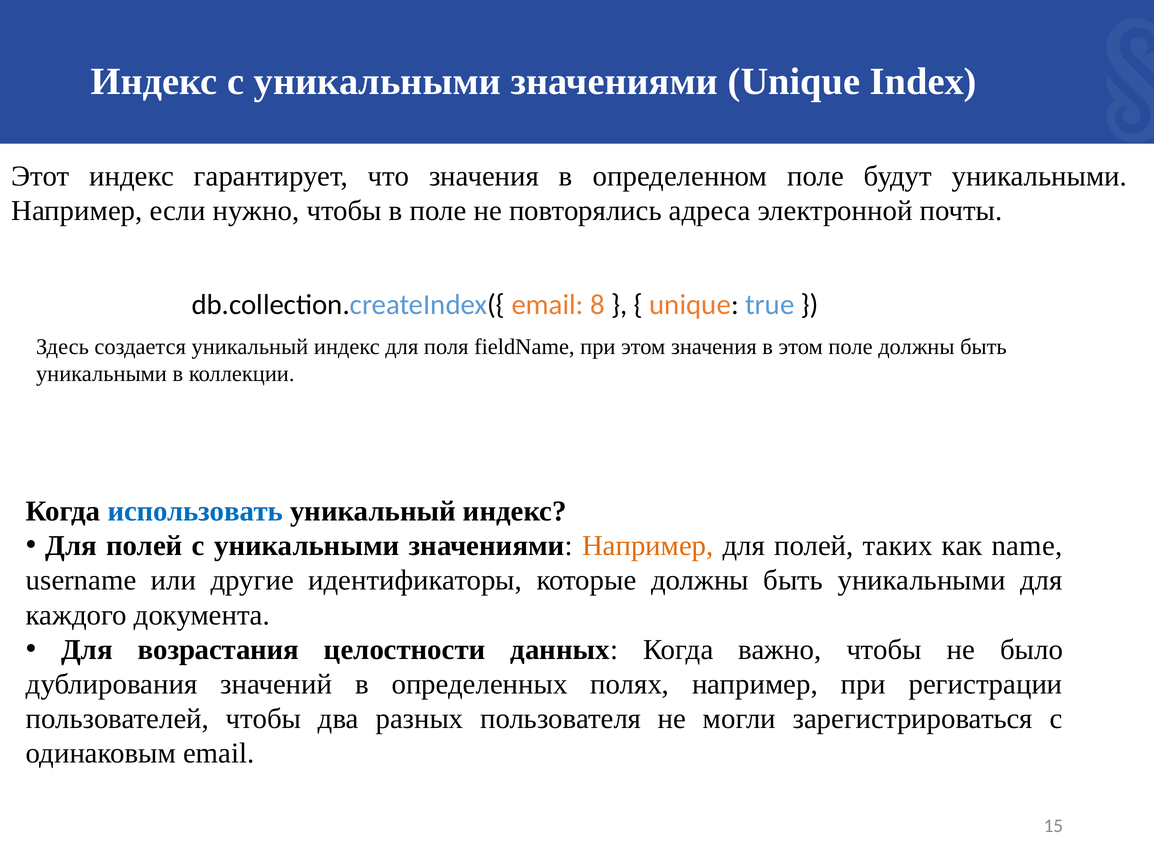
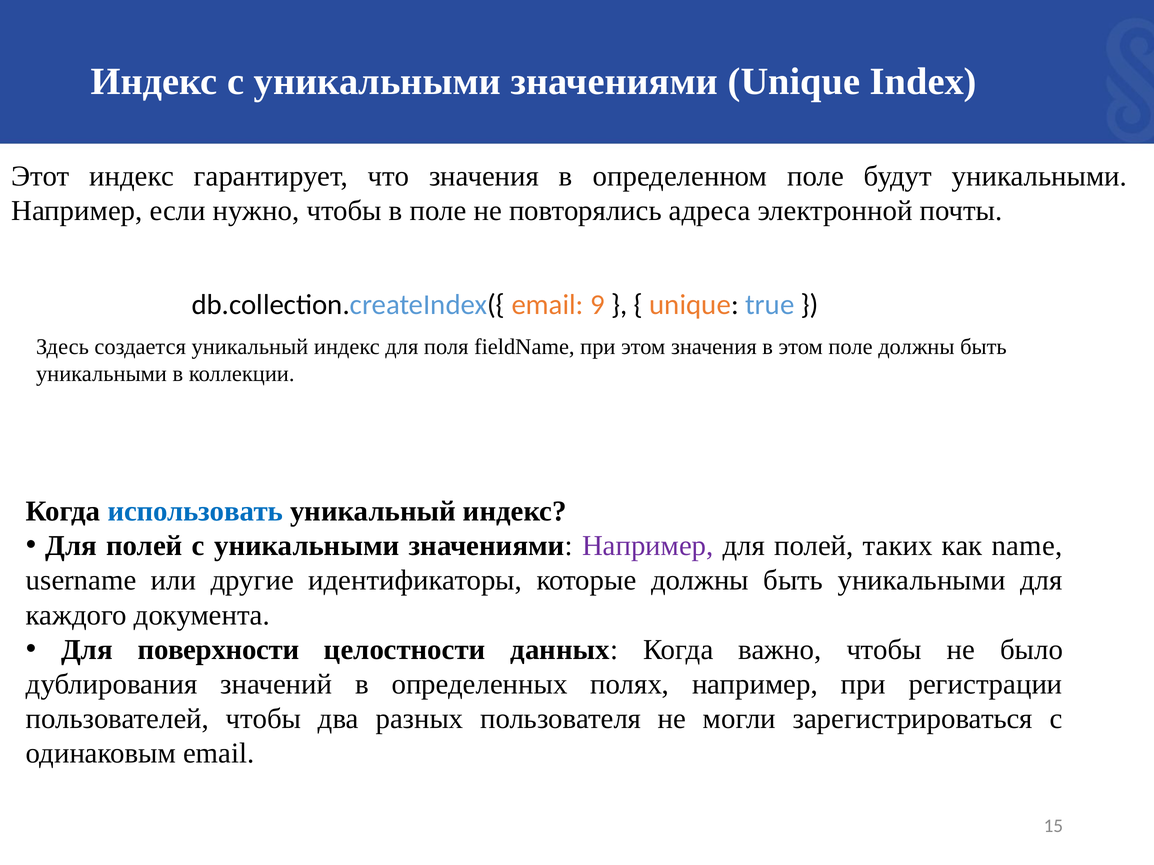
8: 8 -> 9
Например at (648, 546) colour: orange -> purple
возрастания: возрастания -> поверхности
